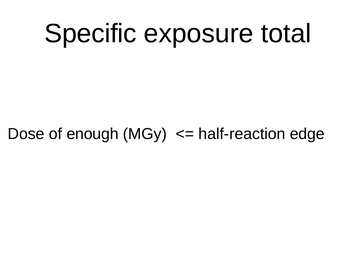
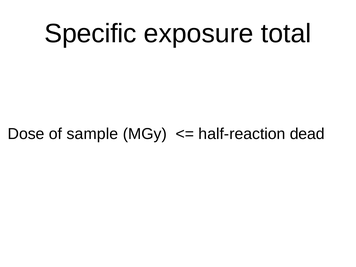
enough: enough -> sample
edge: edge -> dead
